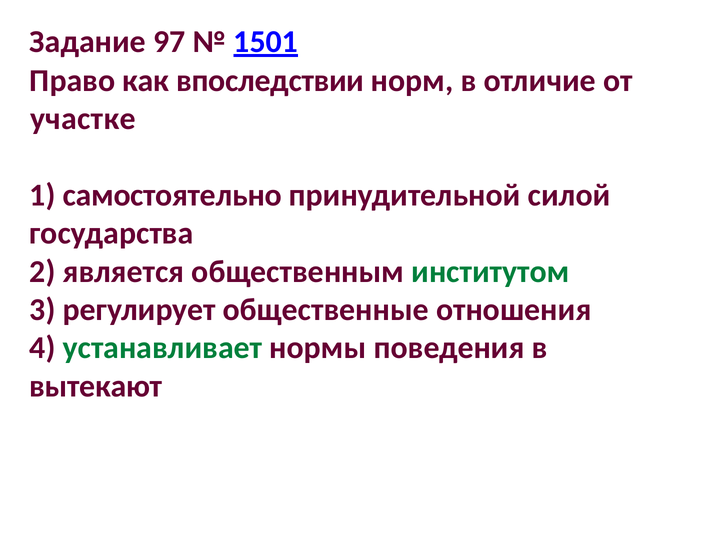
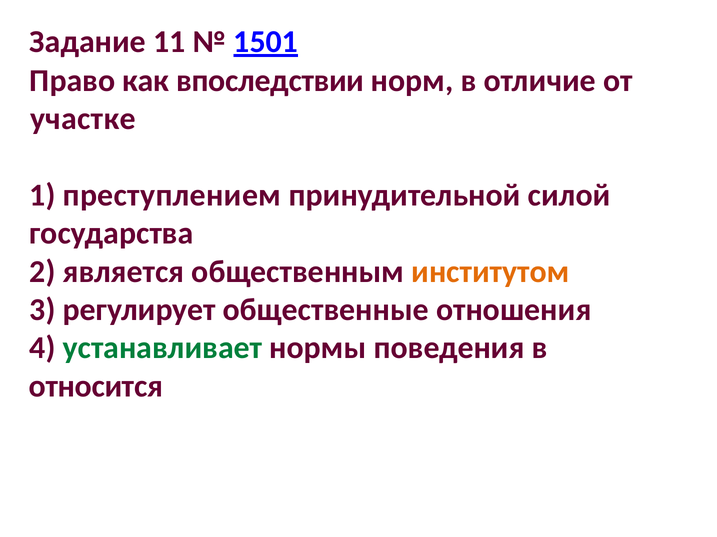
97: 97 -> 11
самостоятельно: самостоятельно -> преступлением
институтом colour: green -> orange
вытекают: вытекают -> относится
